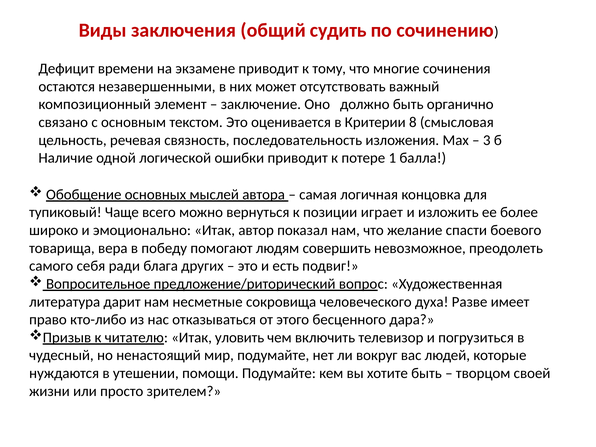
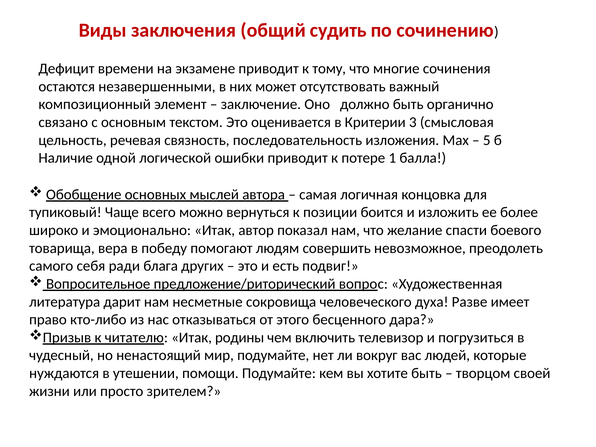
8: 8 -> 3
3: 3 -> 5
играет: играет -> боится
уловить: уловить -> родины
